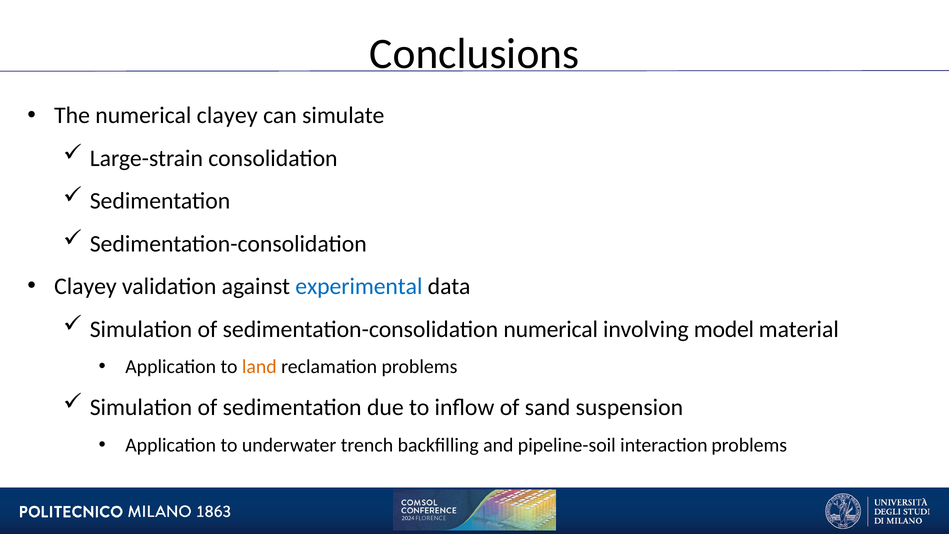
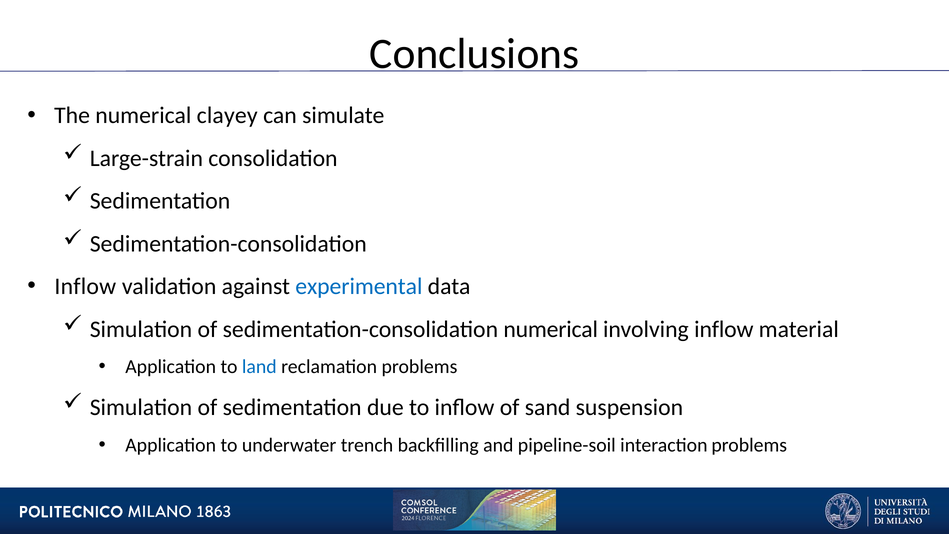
Clayey at (85, 286): Clayey -> Inflow
involving model: model -> inflow
land colour: orange -> blue
